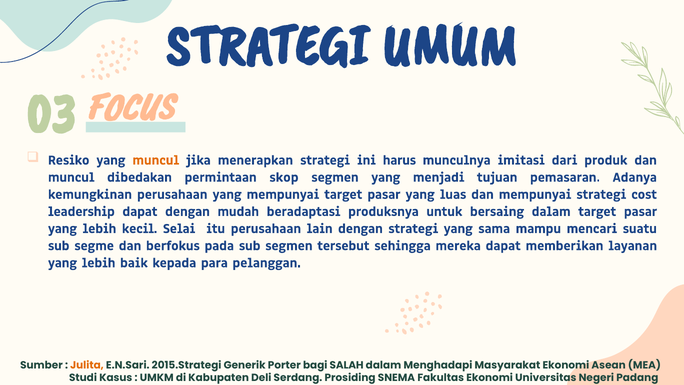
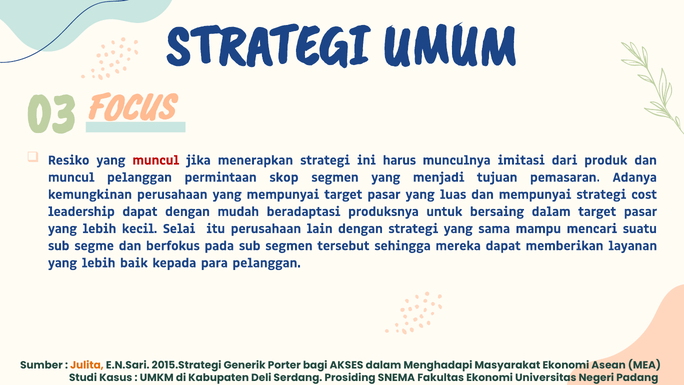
muncul at (156, 160) colour: orange -> red
muncul dibedakan: dibedakan -> pelanggan
SALAH: SALAH -> AKSES
